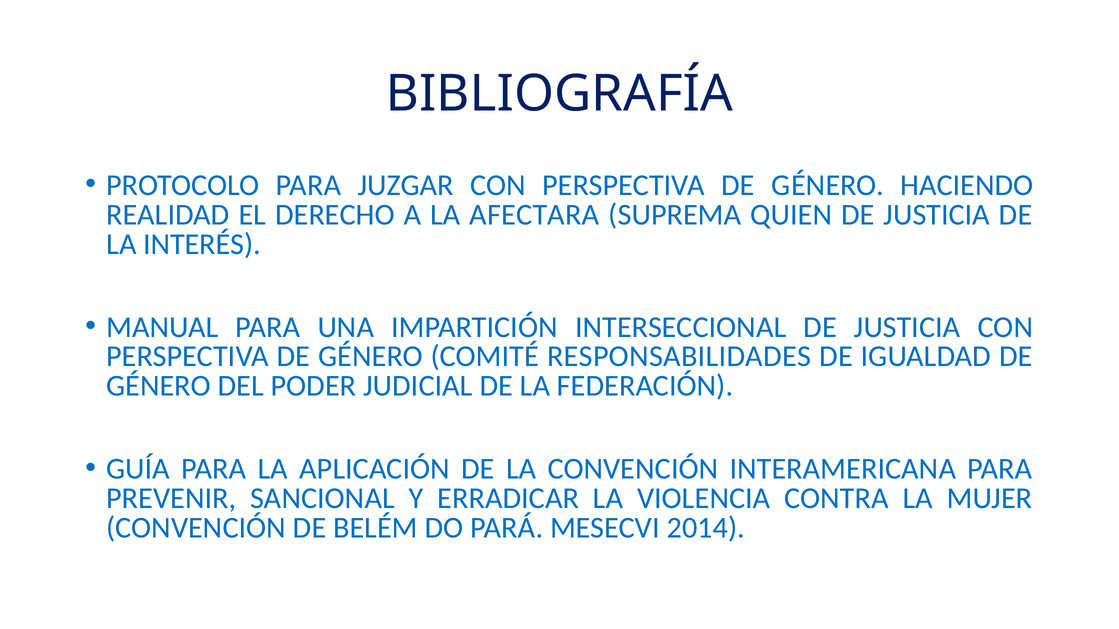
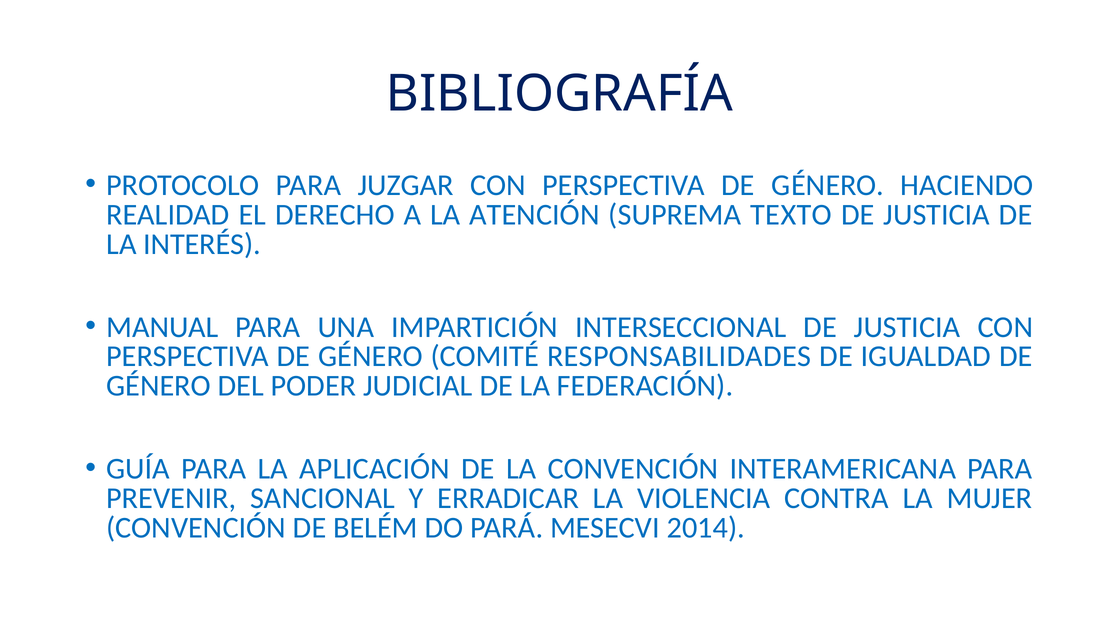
AFECTARA: AFECTARA -> ATENCIÓN
QUIEN: QUIEN -> TEXTO
